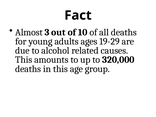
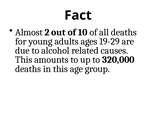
3: 3 -> 2
